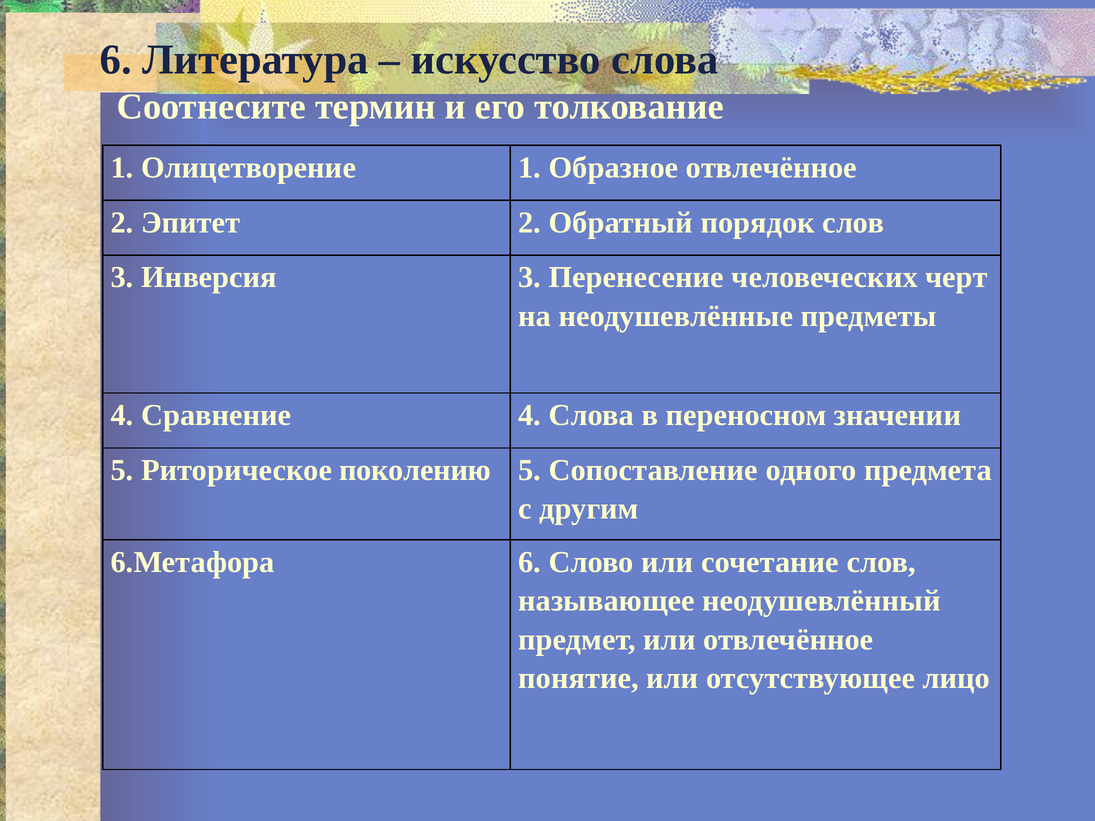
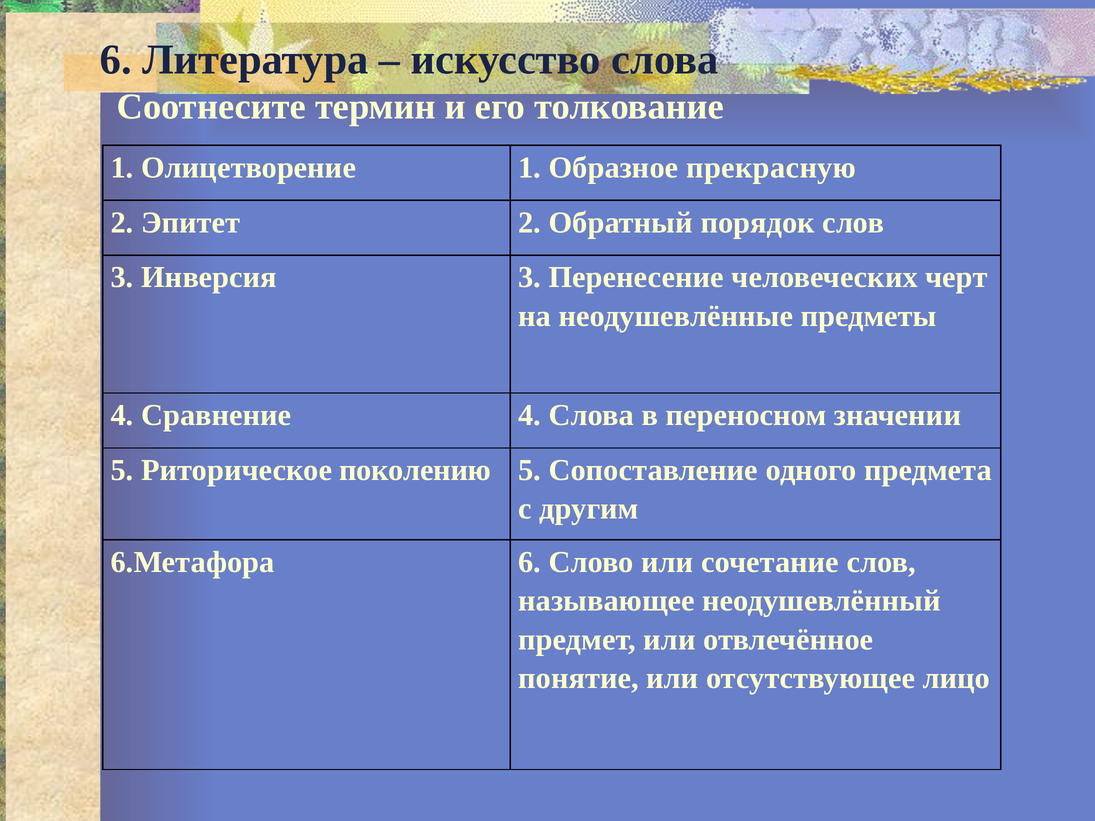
Образное отвлечённое: отвлечённое -> прекрасную
